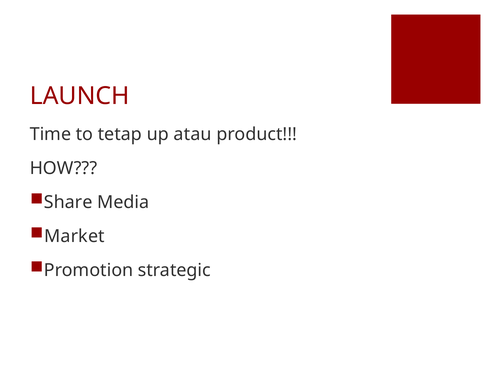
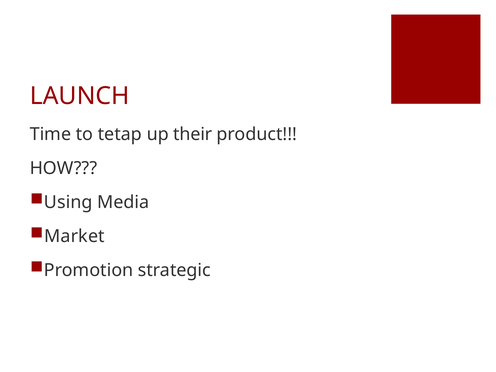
atau: atau -> their
Share: Share -> Using
